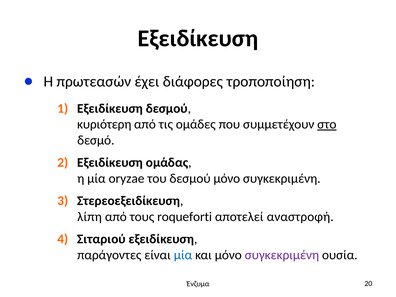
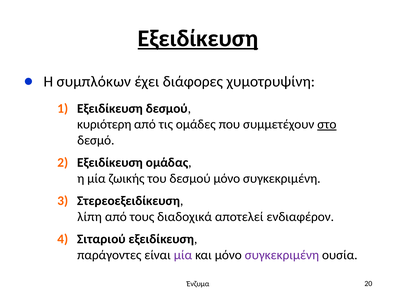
Εξειδίκευση at (198, 38) underline: none -> present
πρωτεασών: πρωτεασών -> συμπλόκων
τροποποίηση: τροποποίηση -> χυμοτρυψίνη
oryzae: oryzae -> ζωικής
roqueforti: roqueforti -> διαδοχικά
αναστροφή: αναστροφή -> ενδιαφέρον
μία at (183, 255) colour: blue -> purple
